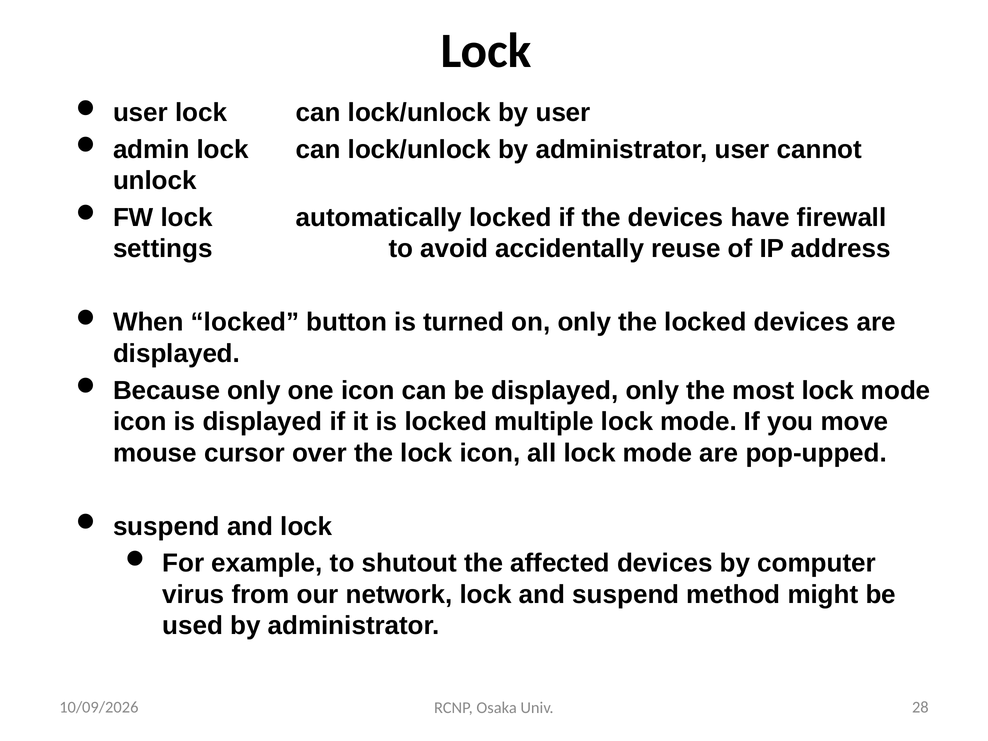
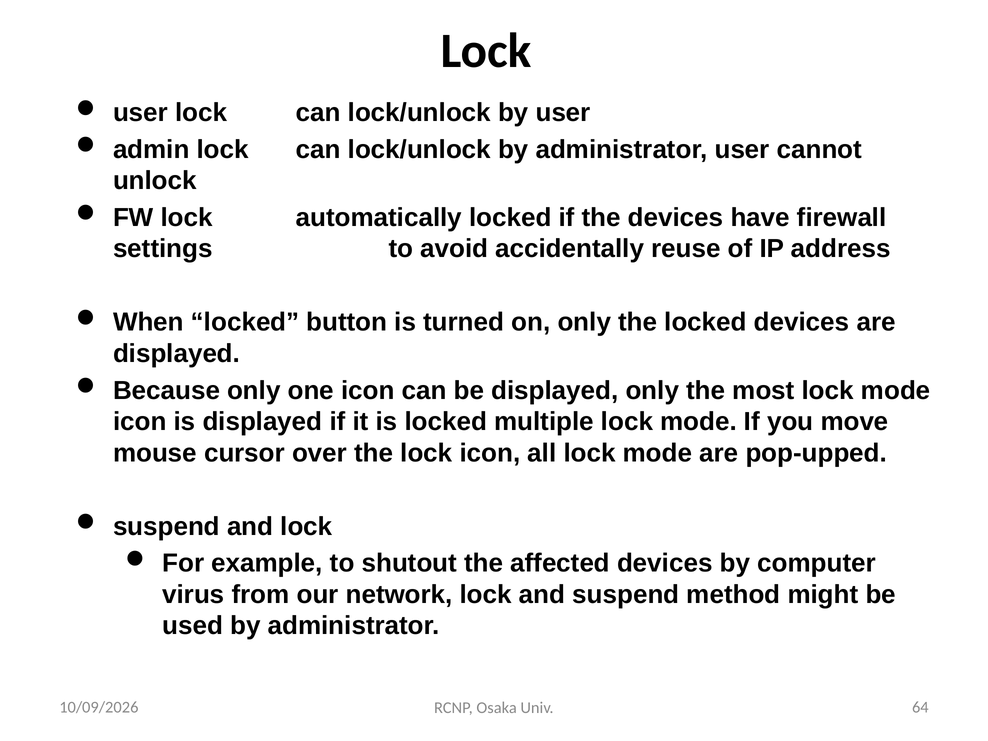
28: 28 -> 64
